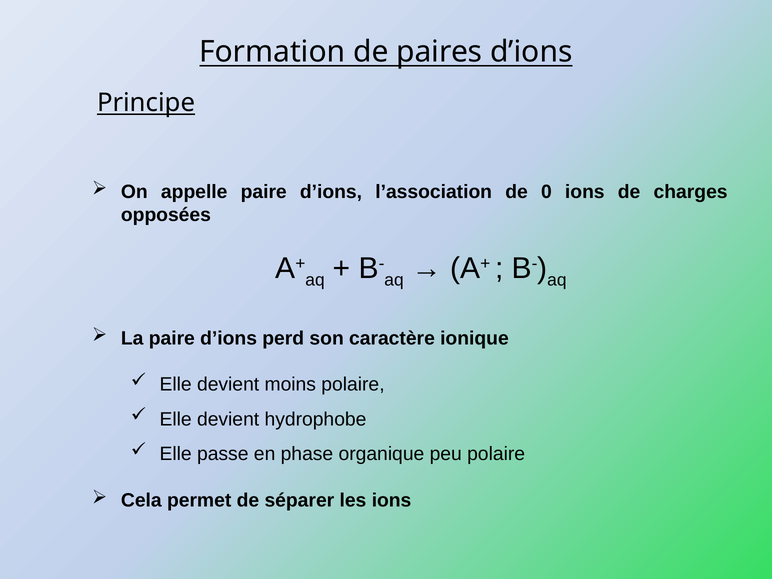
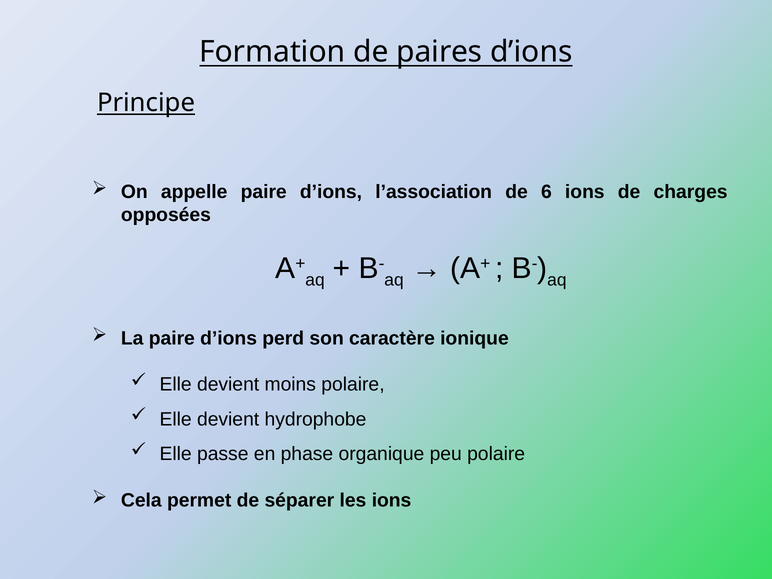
0: 0 -> 6
